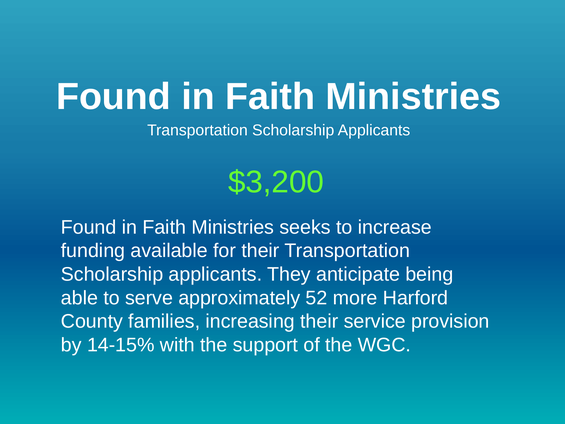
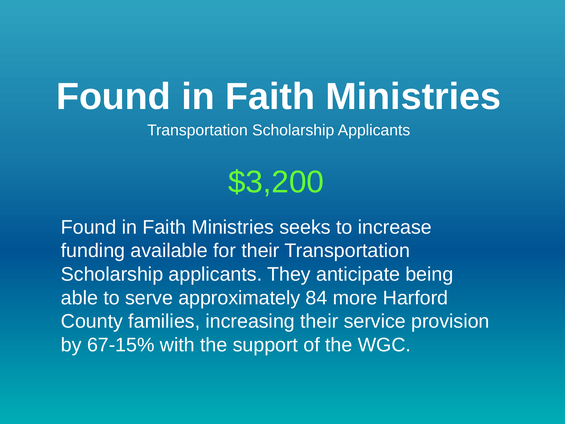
52: 52 -> 84
14-15%: 14-15% -> 67-15%
